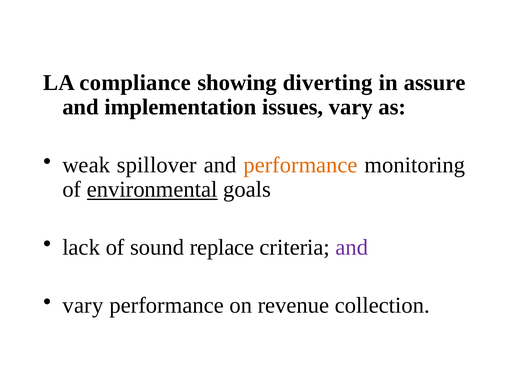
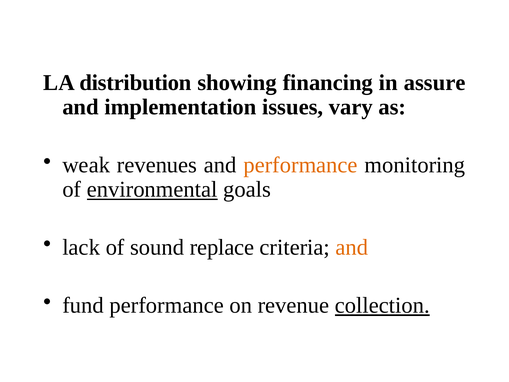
compliance: compliance -> distribution
diverting: diverting -> financing
spillover: spillover -> revenues
and at (352, 247) colour: purple -> orange
vary at (83, 305): vary -> fund
collection underline: none -> present
